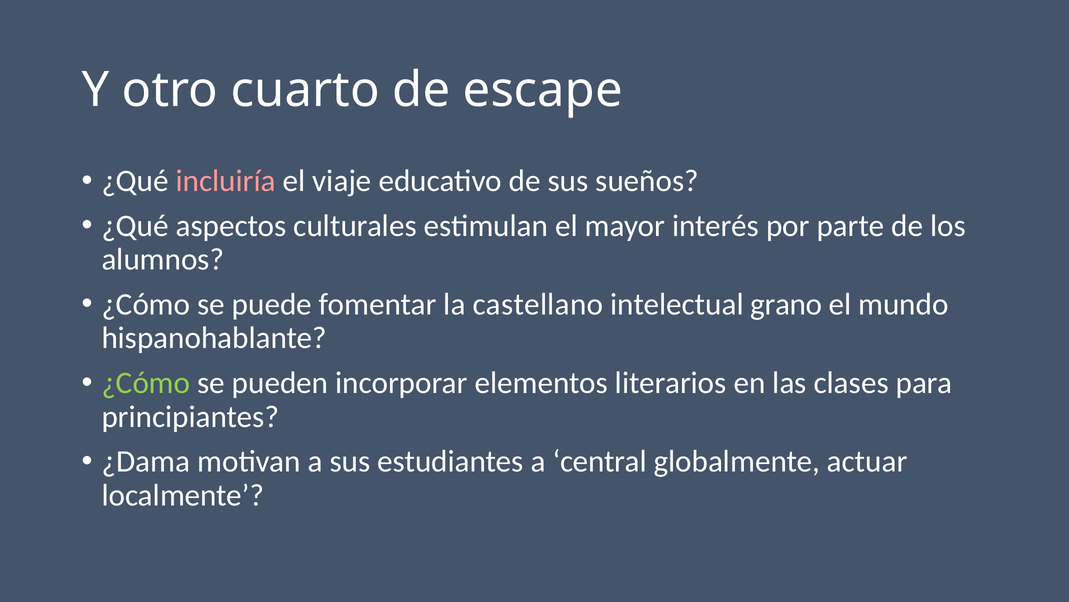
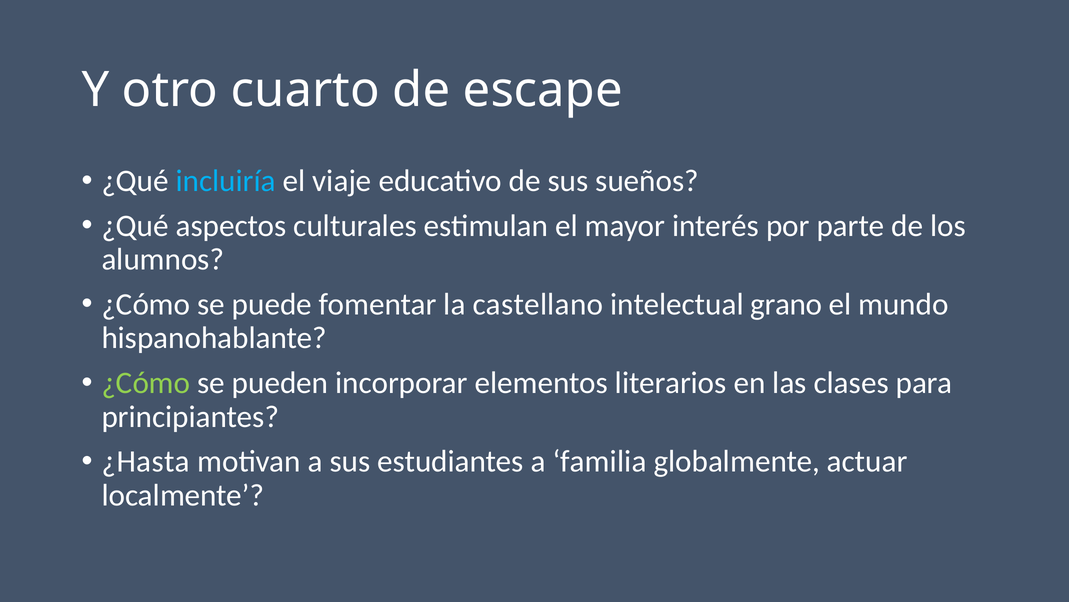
incluiría colour: pink -> light blue
¿Dama: ¿Dama -> ¿Hasta
central: central -> familia
